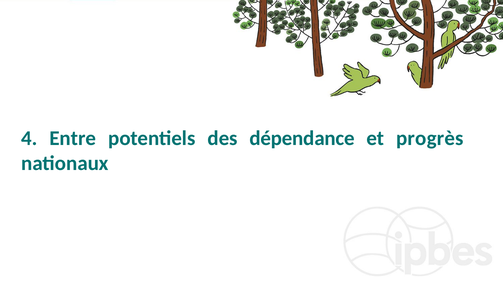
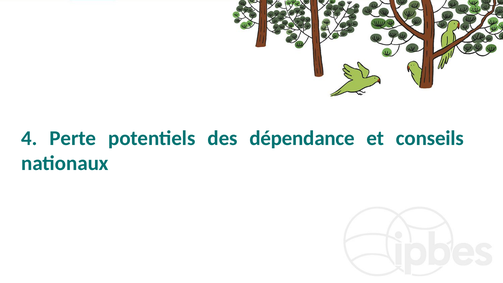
Entre: Entre -> Perte
progrès: progrès -> conseils
